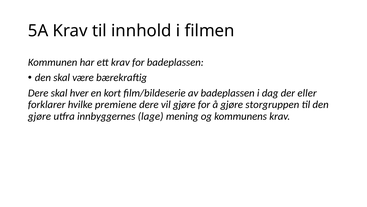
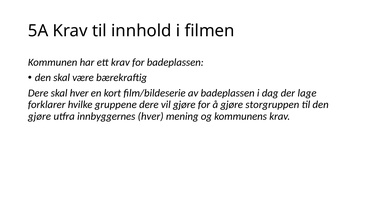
eller: eller -> lage
premiene: premiene -> gruppene
innbyggernes lage: lage -> hver
